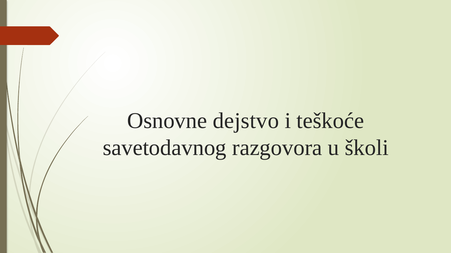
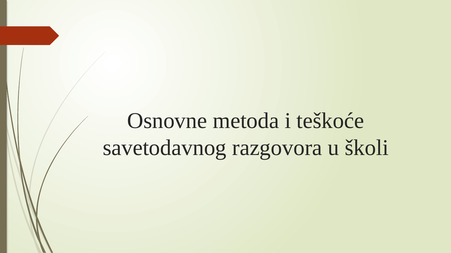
dejstvo: dejstvo -> metoda
